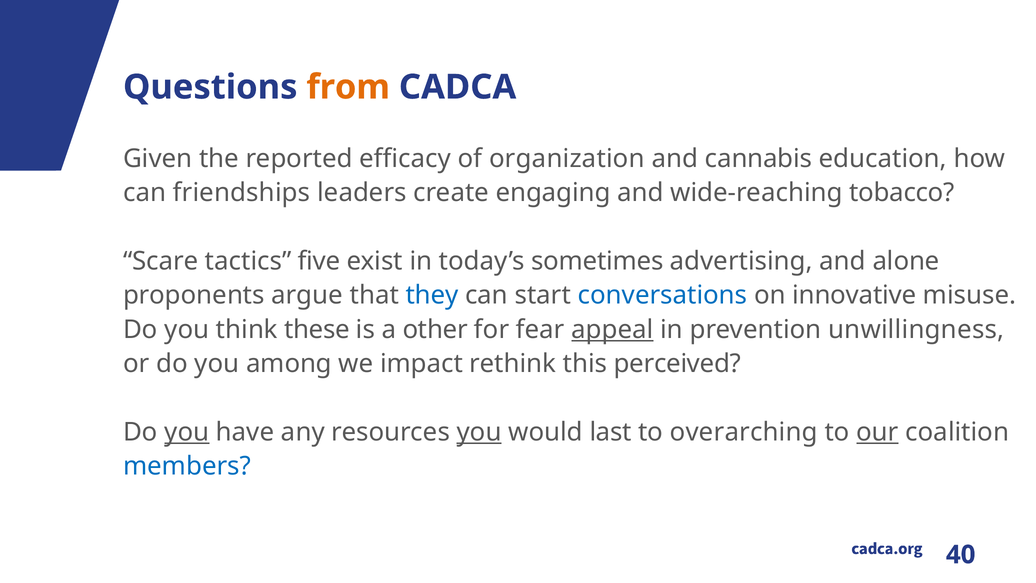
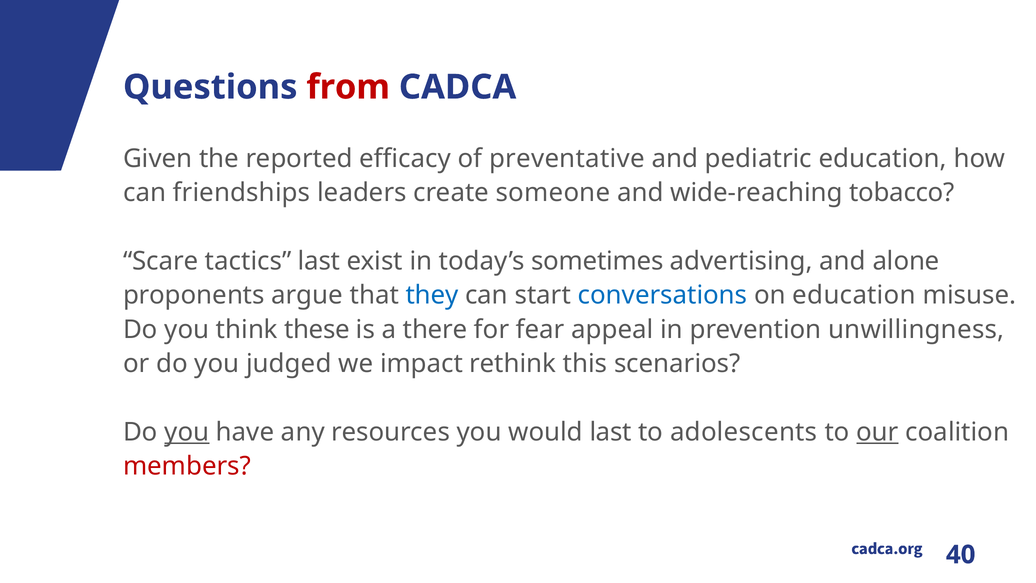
from colour: orange -> red
organization: organization -> preventative
cannabis: cannabis -> pediatric
engaging: engaging -> someone
tactics five: five -> last
on innovative: innovative -> education
other: other -> there
appeal underline: present -> none
among: among -> judged
perceived: perceived -> scenarios
you at (479, 432) underline: present -> none
overarching: overarching -> adolescents
members colour: blue -> red
